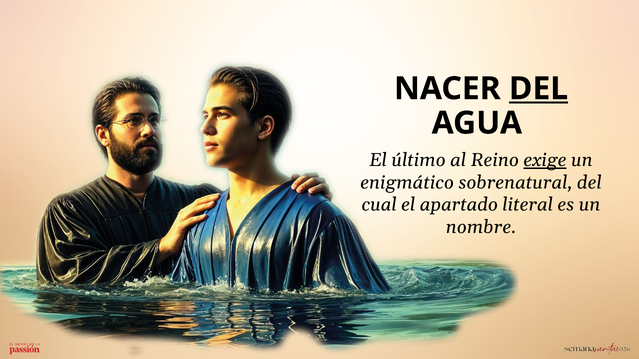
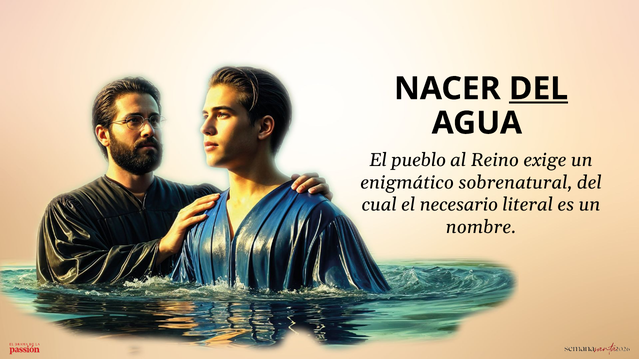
último: último -> pueblo
exige underline: present -> none
apartado: apartado -> necesario
